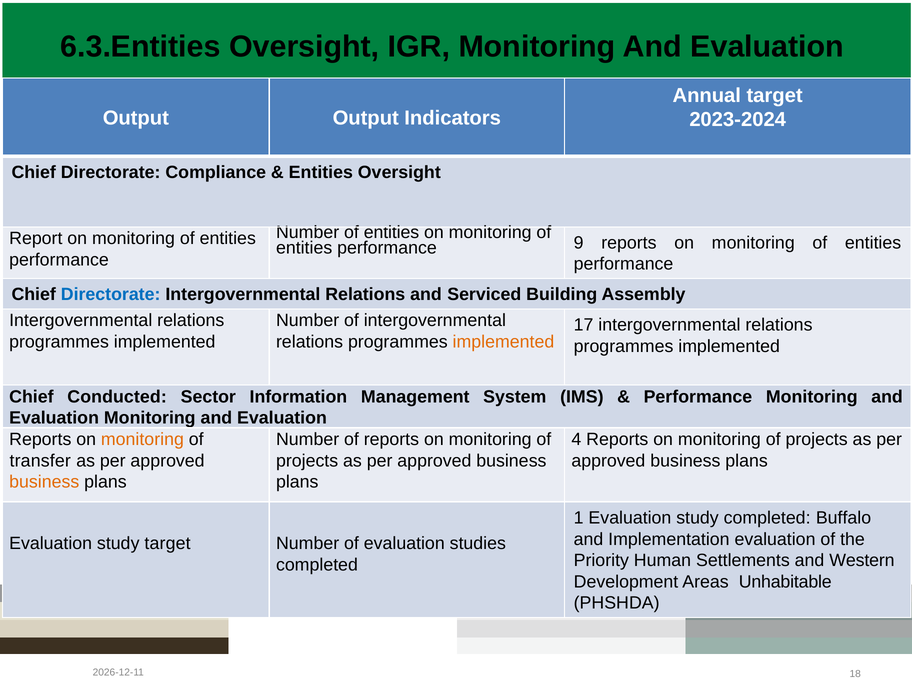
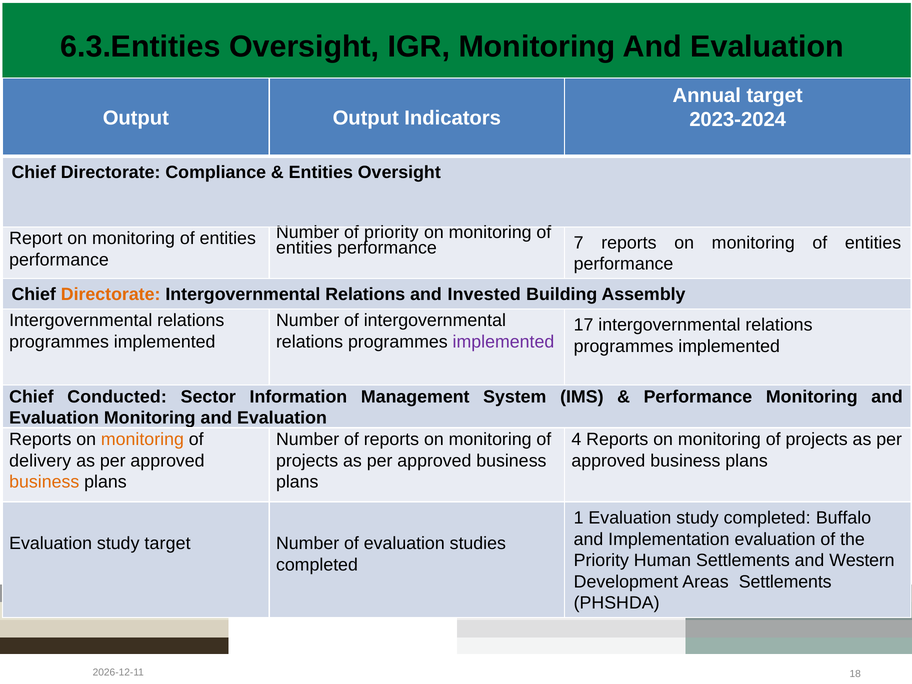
Number of entities: entities -> priority
9: 9 -> 7
Directorate at (111, 295) colour: blue -> orange
Serviced: Serviced -> Invested
implemented at (503, 342) colour: orange -> purple
transfer: transfer -> delivery
Areas Unhabitable: Unhabitable -> Settlements
